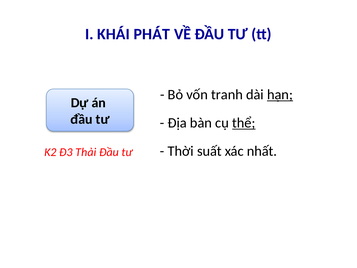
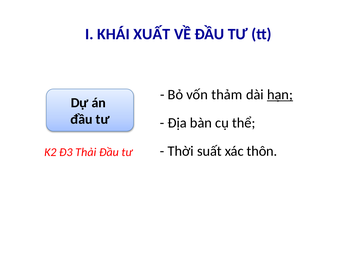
PHÁT: PHÁT -> XUẤT
tranh: tranh -> thảm
thể underline: present -> none
nhất: nhất -> thôn
